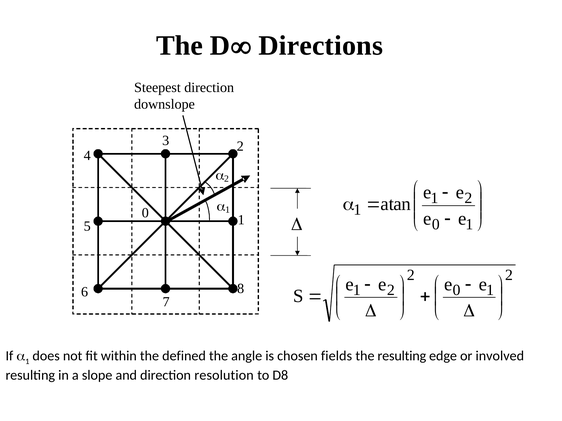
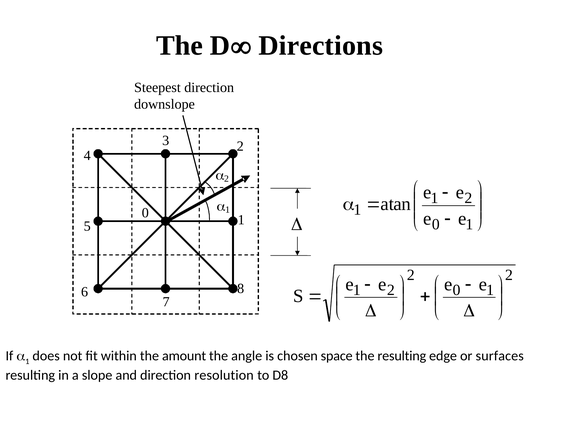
defined: defined -> amount
fields: fields -> space
involved: involved -> surfaces
